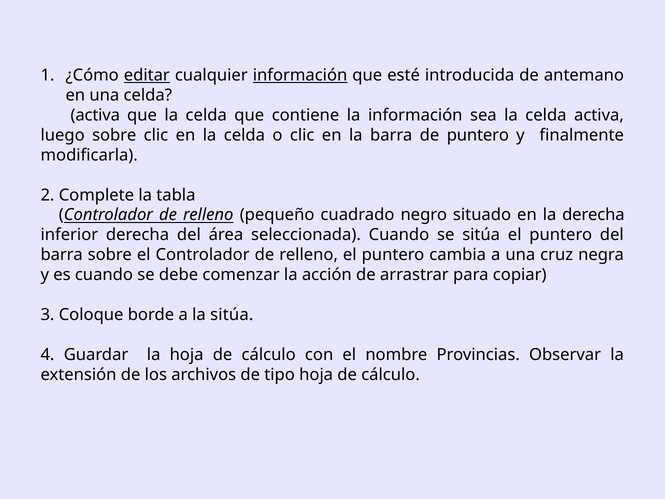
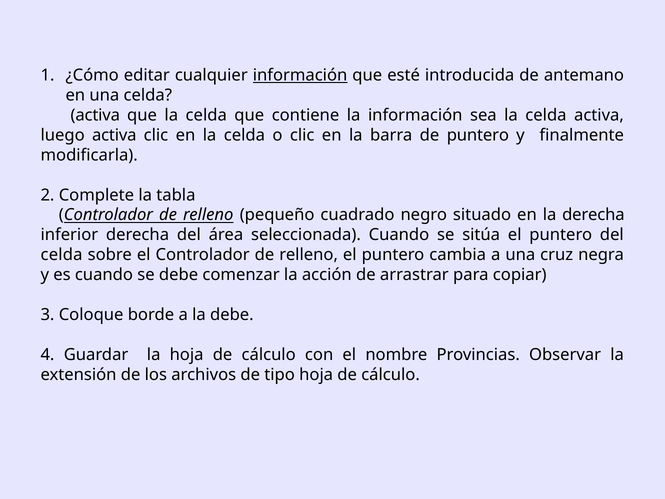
editar underline: present -> none
luego sobre: sobre -> activa
barra at (62, 255): barra -> celda
la sitúa: sitúa -> debe
